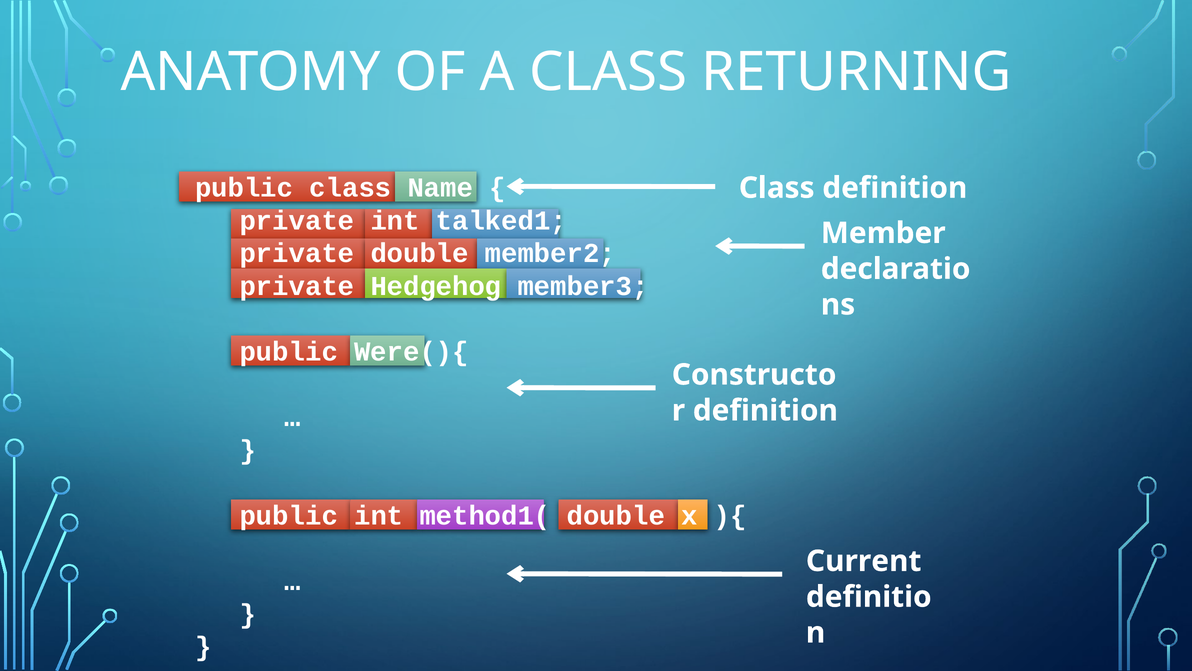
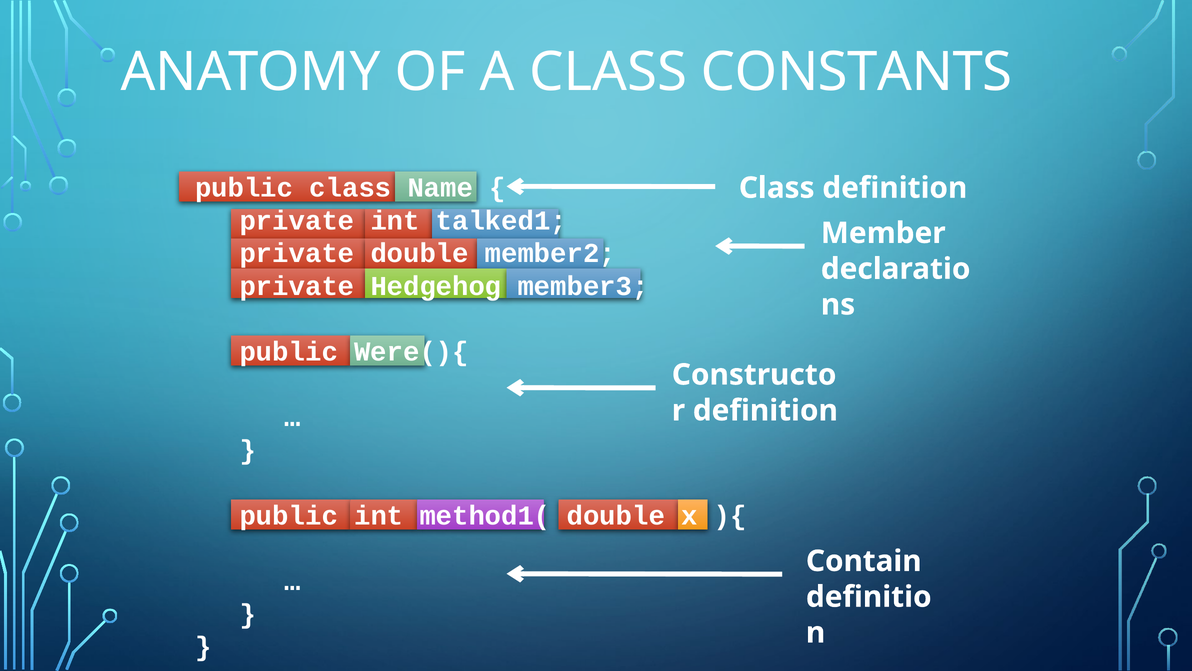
RETURNING: RETURNING -> CONSTANTS
Current: Current -> Contain
